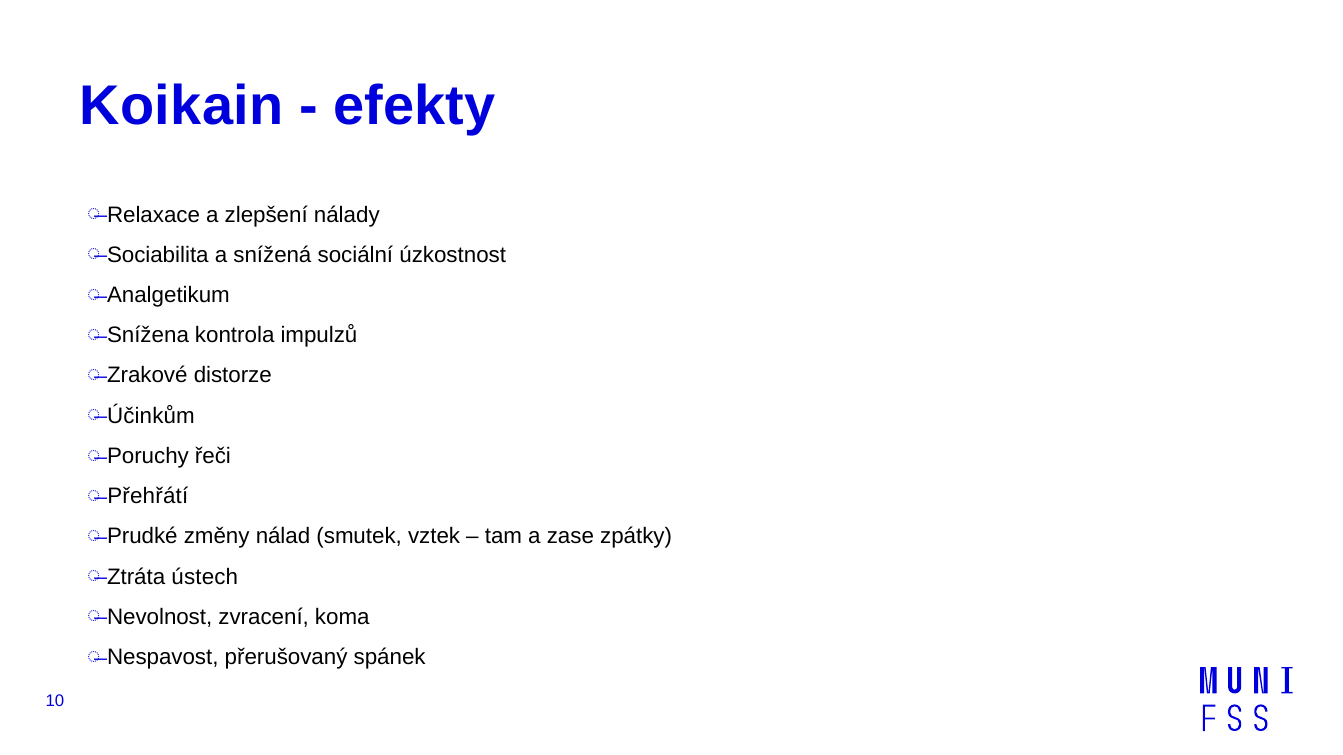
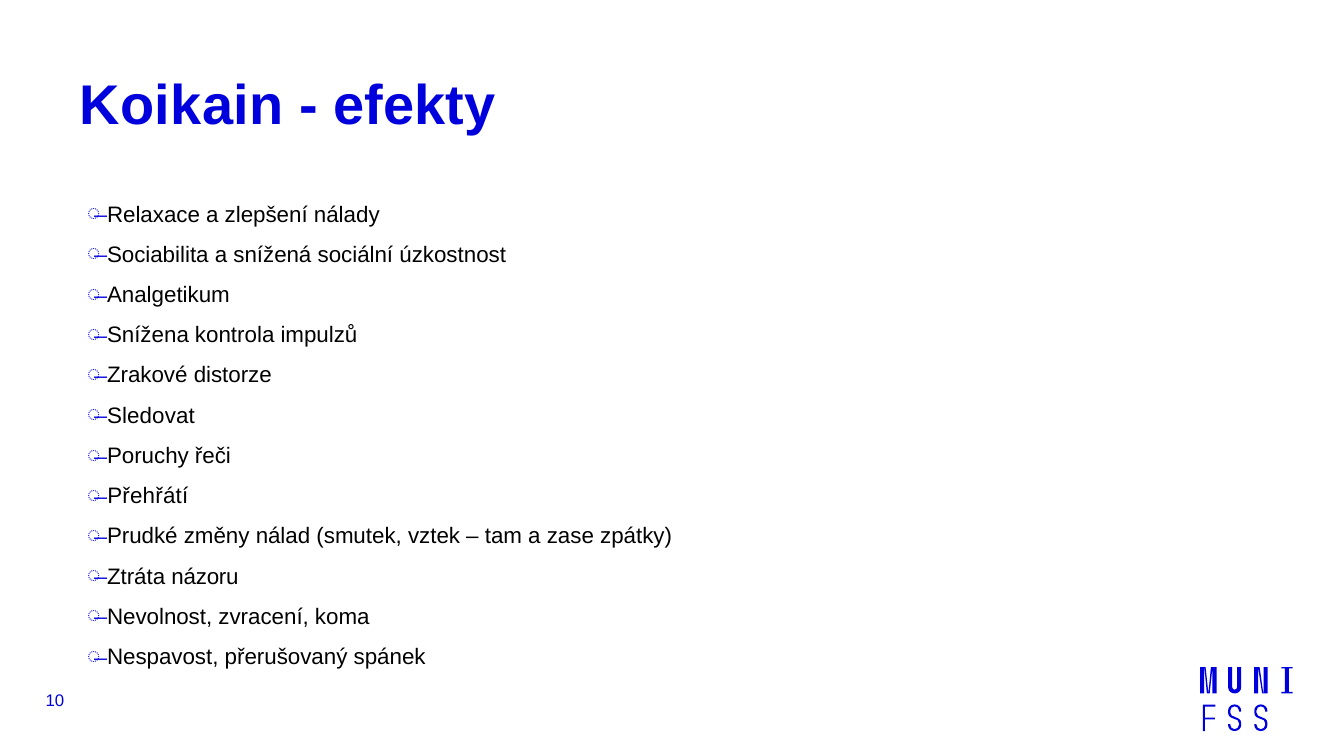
Účinkům: Účinkům -> Sledovat
ústech: ústech -> názoru
